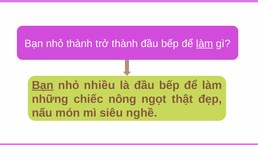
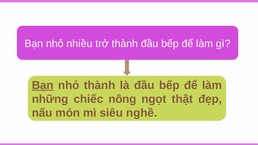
nhỏ thành: thành -> nhiều
làm at (205, 44) underline: present -> none
nhỏ nhiều: nhiều -> thành
